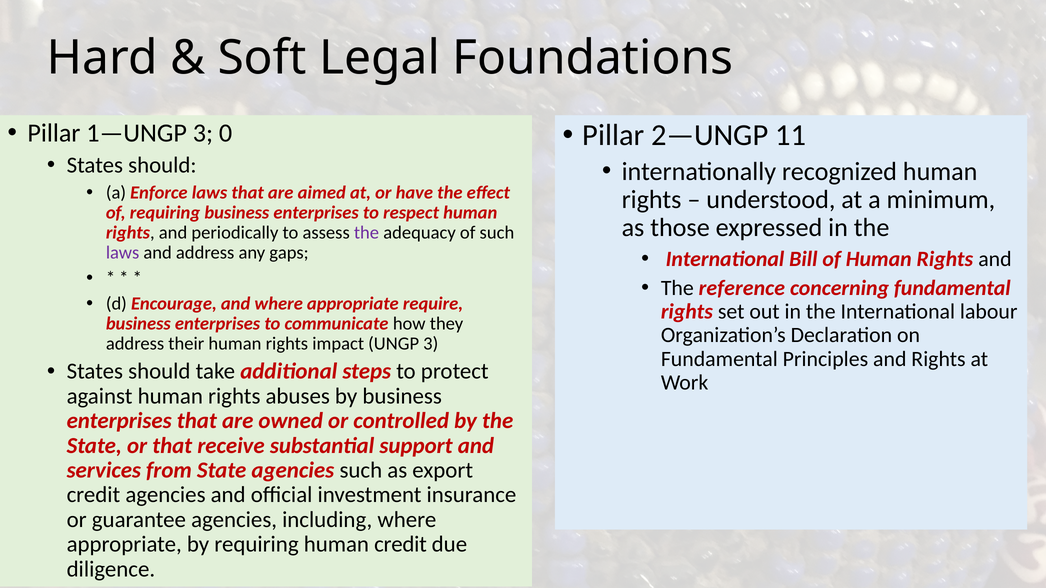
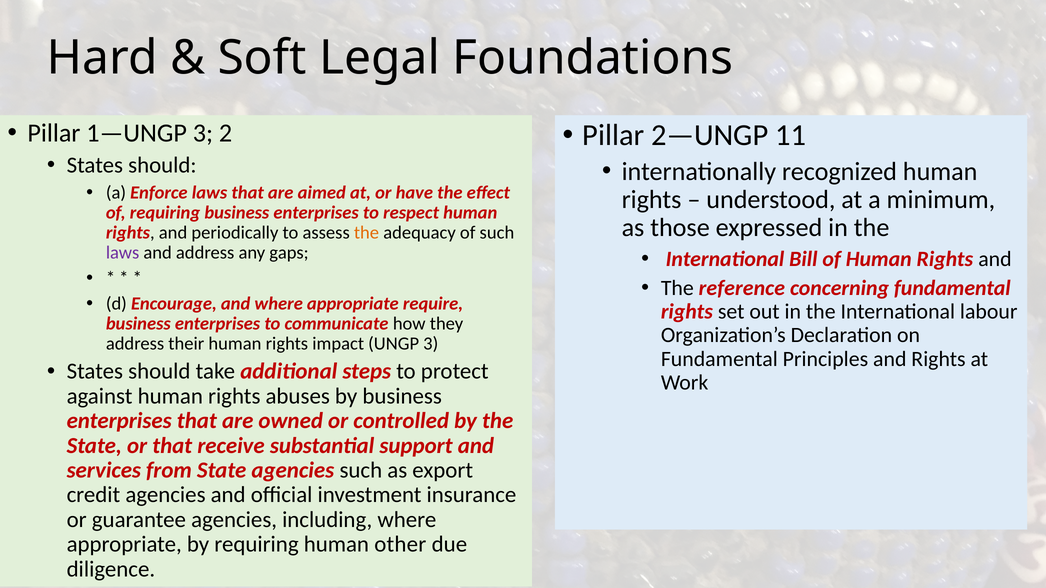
0: 0 -> 2
the at (366, 233) colour: purple -> orange
human credit: credit -> other
